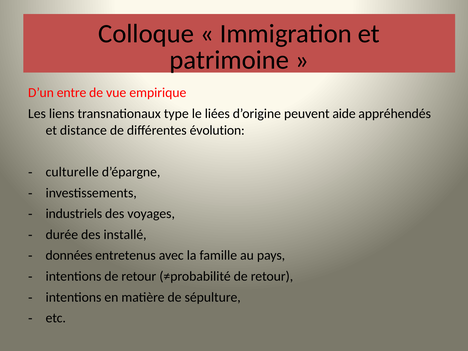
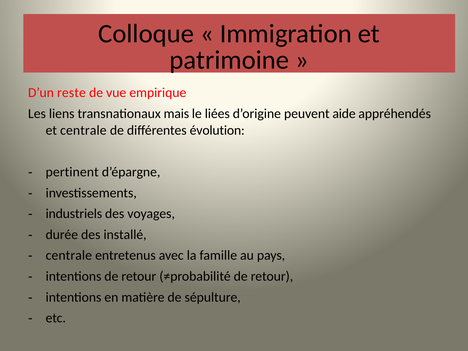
entre: entre -> reste
type: type -> mais
et distance: distance -> centrale
culturelle: culturelle -> pertinent
données at (69, 255): données -> centrale
